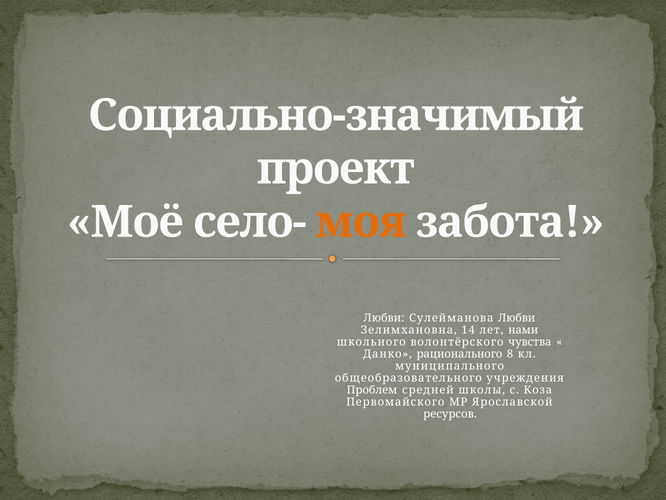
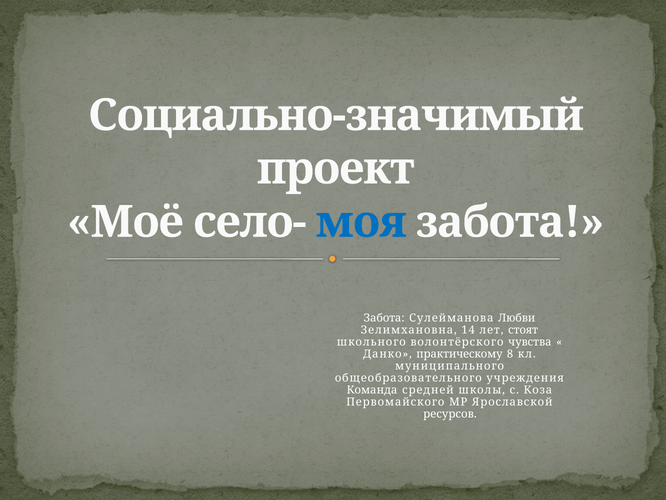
моя colour: orange -> blue
Любви at (384, 318): Любви -> Забота
нами: нами -> стоят
рационального: рационального -> практическому
Проблем: Проблем -> Команда
